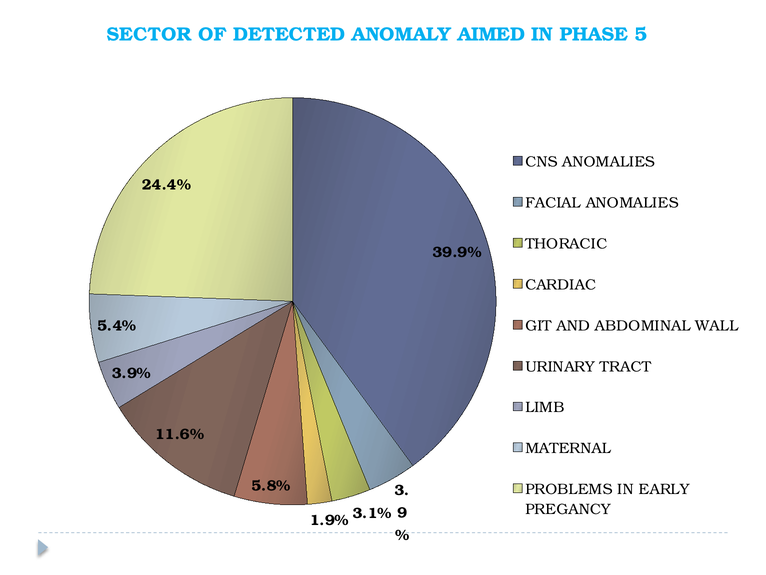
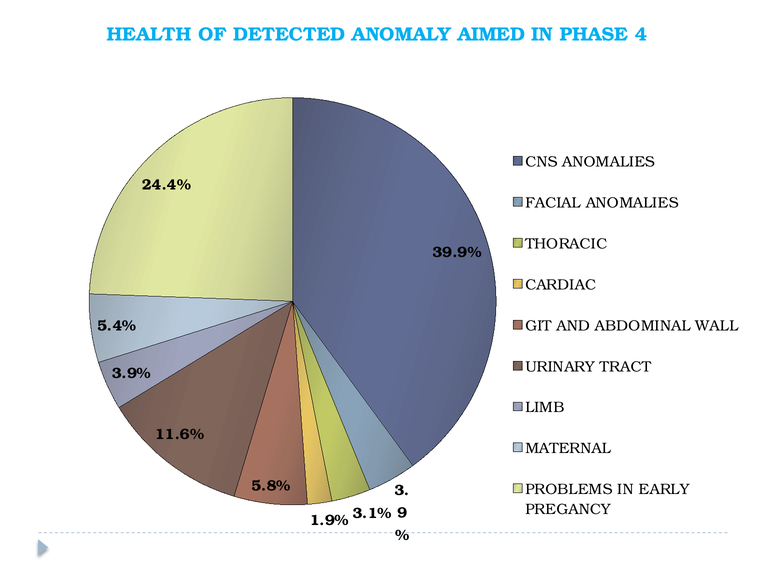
SECTOR: SECTOR -> HEALTH
5: 5 -> 4
